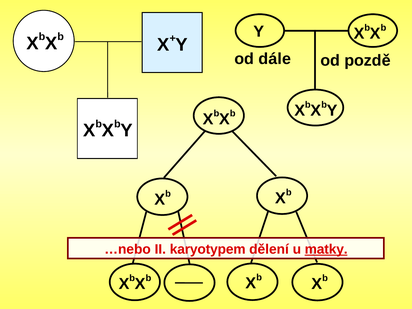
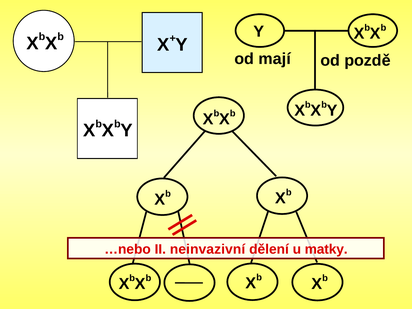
dále: dále -> mají
karyotypem: karyotypem -> neinvazivní
matky underline: present -> none
